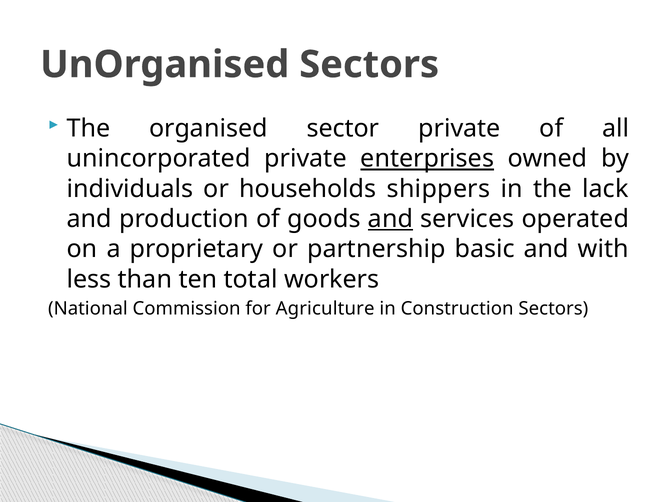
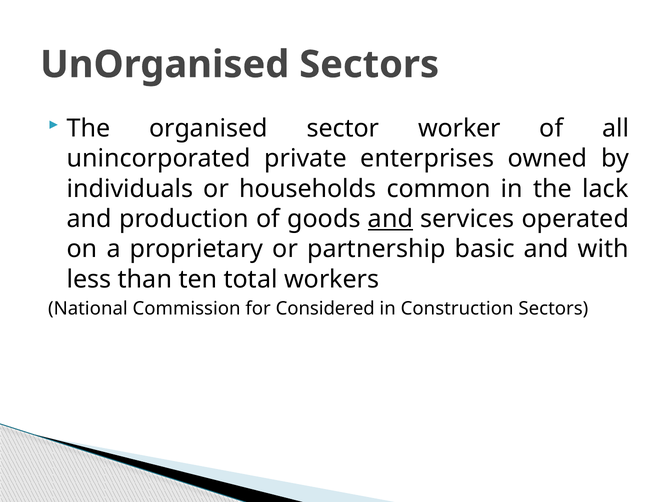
sector private: private -> worker
enterprises underline: present -> none
shippers: shippers -> common
Agriculture: Agriculture -> Considered
